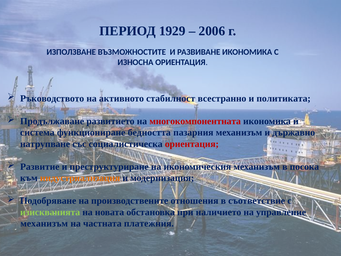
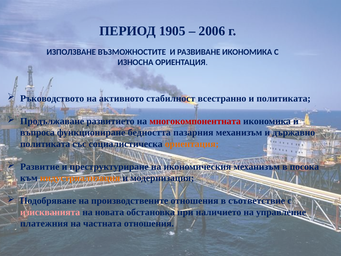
1929: 1929 -> 1905
система: система -> въпроса
натрупване at (45, 144): натрупване -> политиката
ориентация at (192, 144) colour: red -> orange
изискванията colour: light green -> pink
механизъм at (44, 223): механизъм -> платежния
частната платежния: платежния -> отношения
